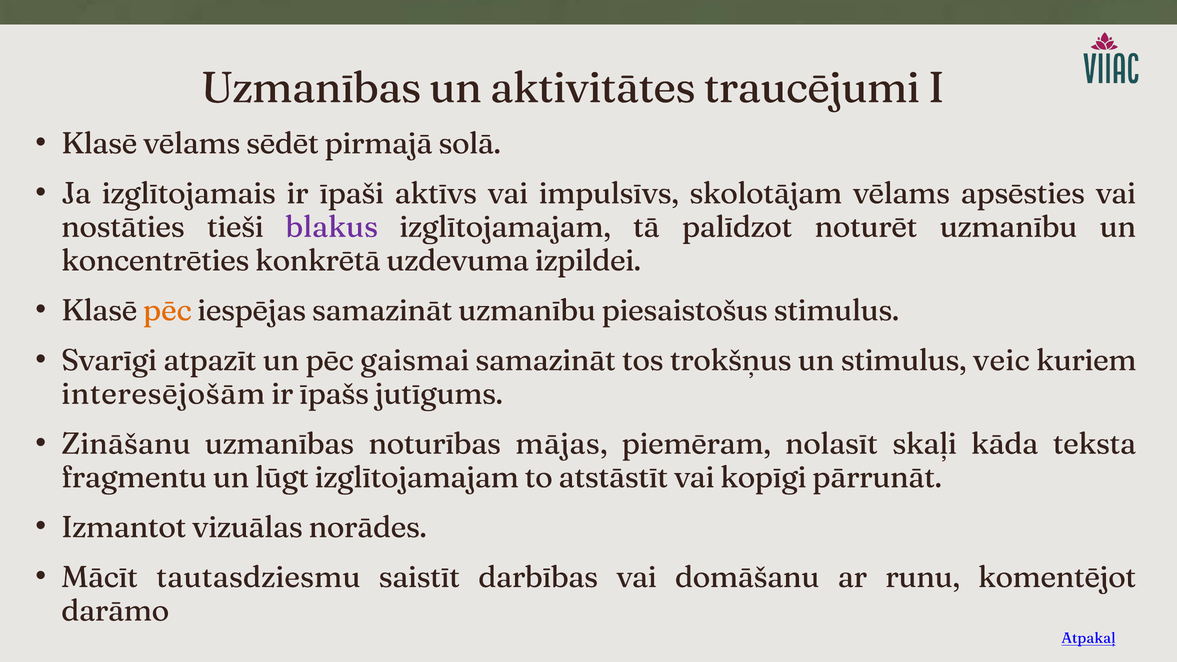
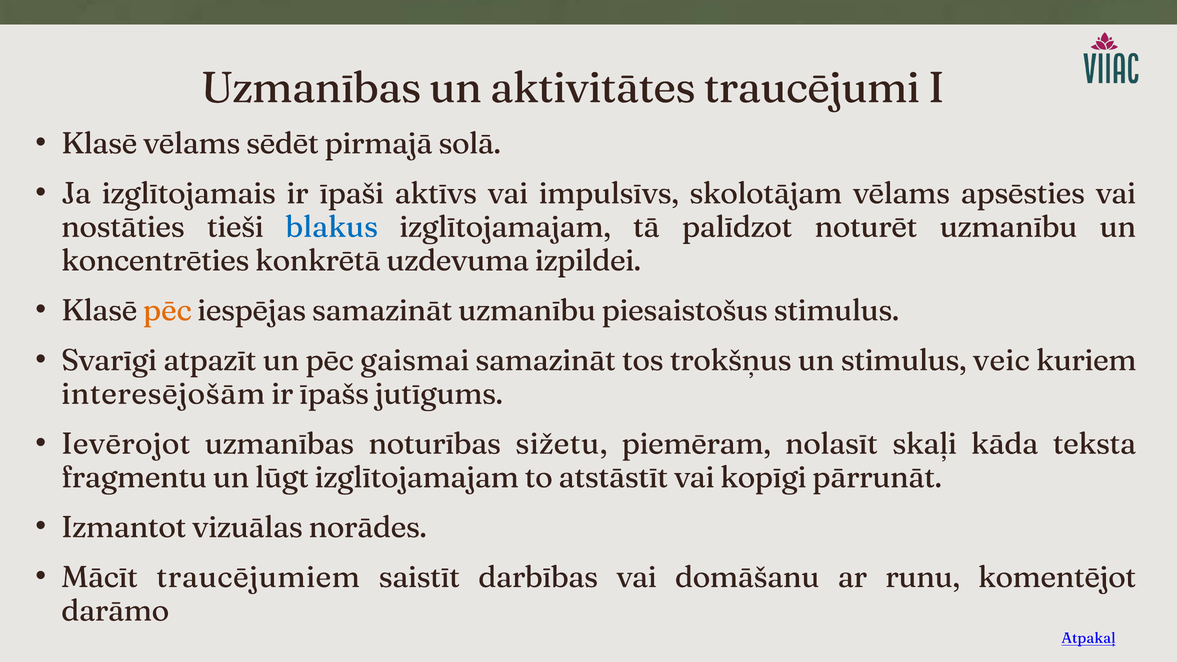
blakus colour: purple -> blue
Zināšanu: Zināšanu -> Ievērojot
mājas: mājas -> sižetu
tautasdziesmu: tautasdziesmu -> traucējumiem
